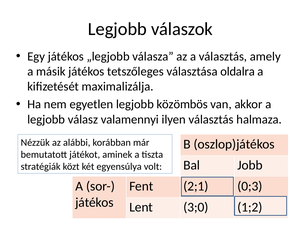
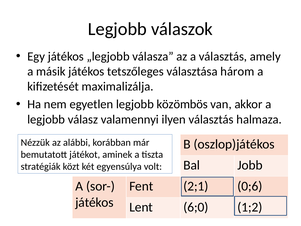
oldalra: oldalra -> három
0;3: 0;3 -> 0;6
3;0: 3;0 -> 6;0
